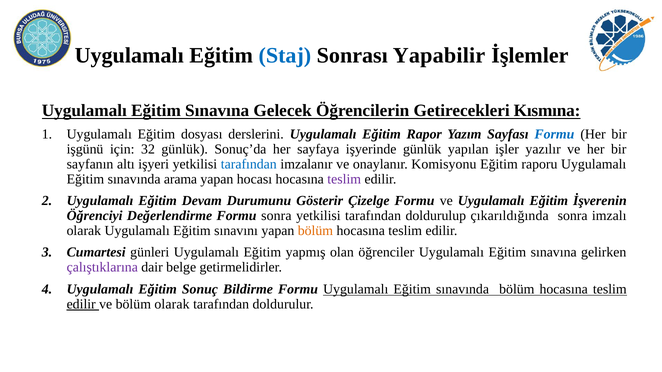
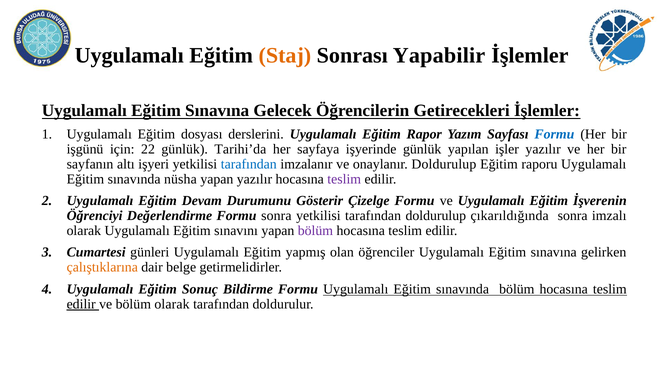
Staj colour: blue -> orange
Getirecekleri Kısmına: Kısmına -> İşlemler
32: 32 -> 22
Sonuç’da: Sonuç’da -> Tarihi’da
onaylanır Komisyonu: Komisyonu -> Doldurulup
arama: arama -> nüsha
yapan hocası: hocası -> yazılır
bölüm at (315, 231) colour: orange -> purple
çalıştıklarına colour: purple -> orange
